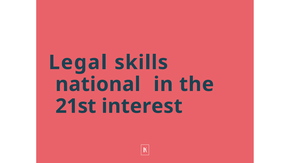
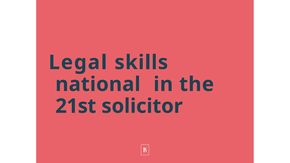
interest: interest -> solicitor
